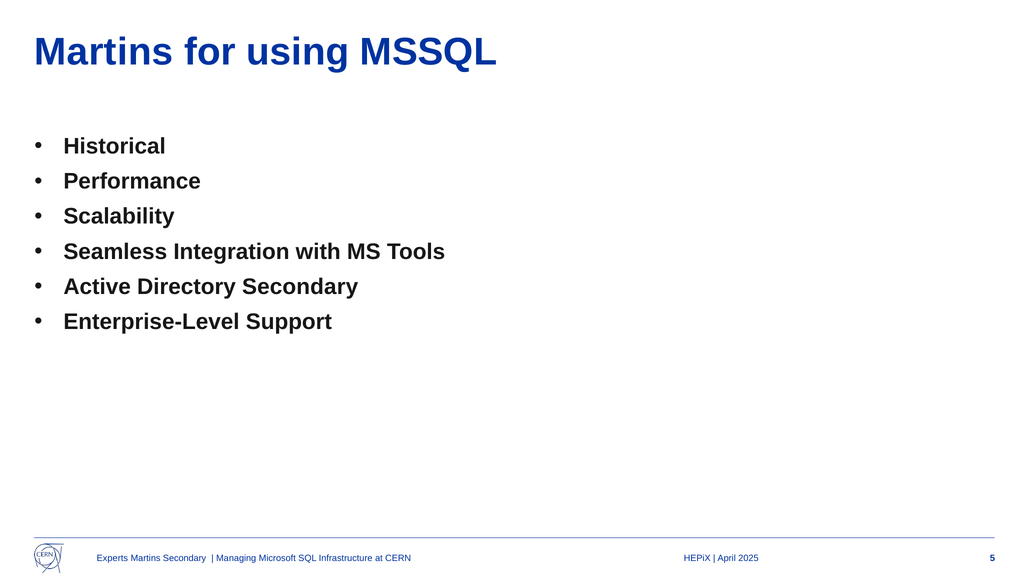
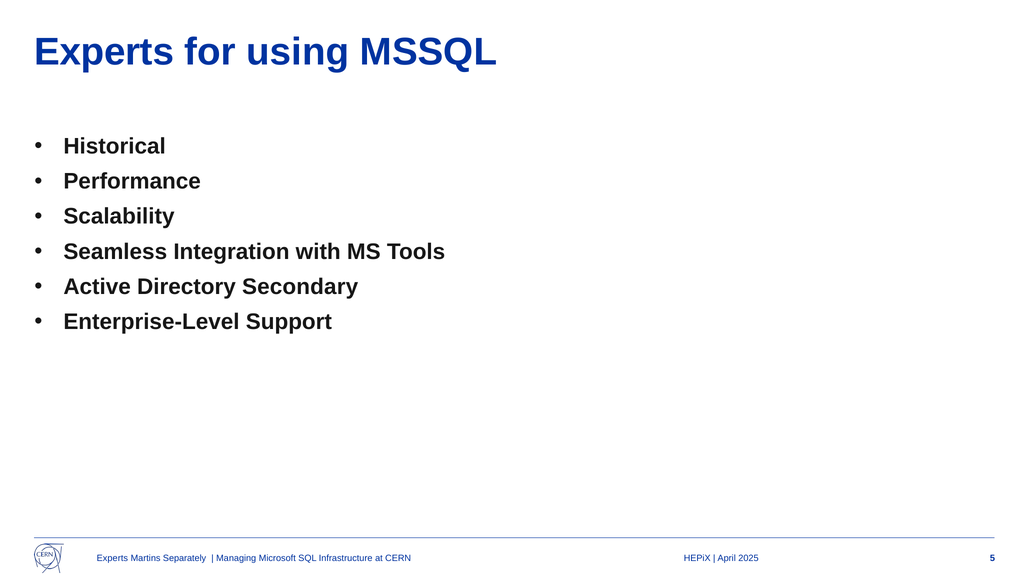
Martins at (104, 52): Martins -> Experts
Martins Secondary: Secondary -> Separately
